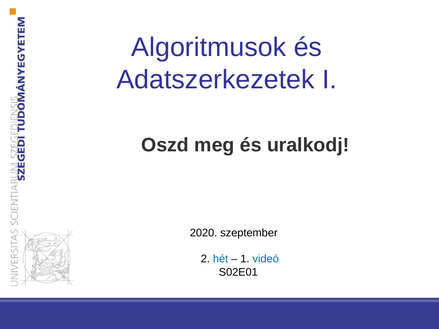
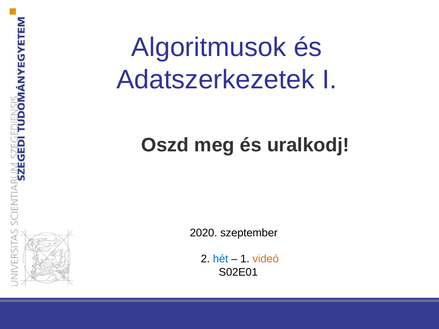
videó colour: blue -> orange
